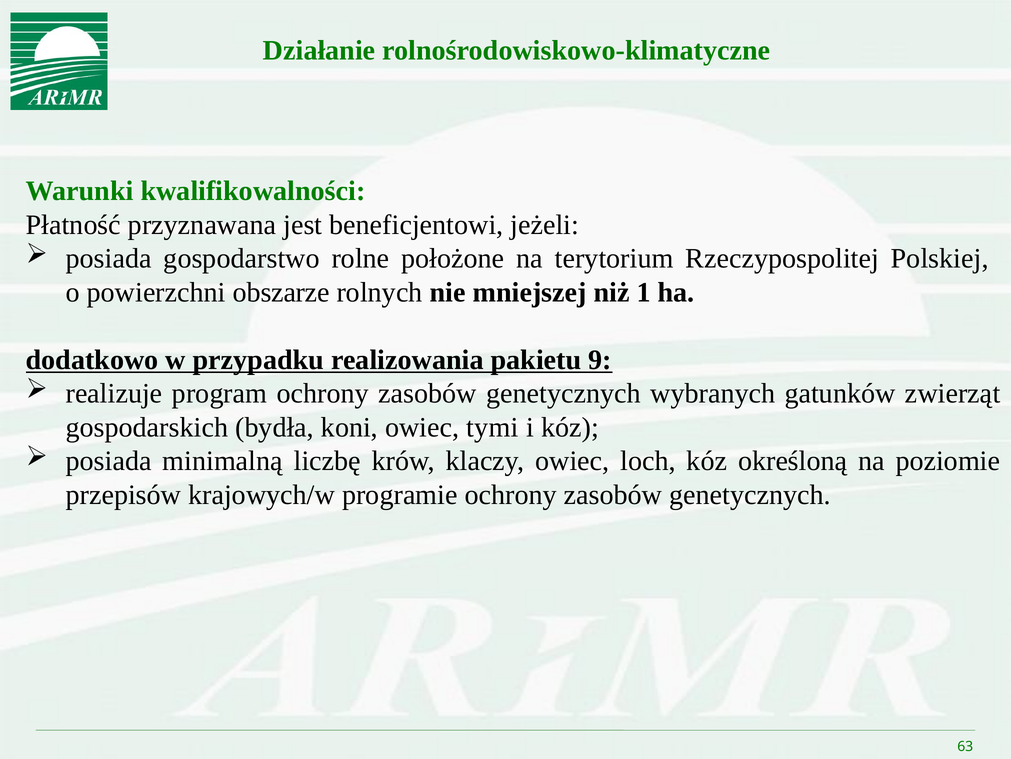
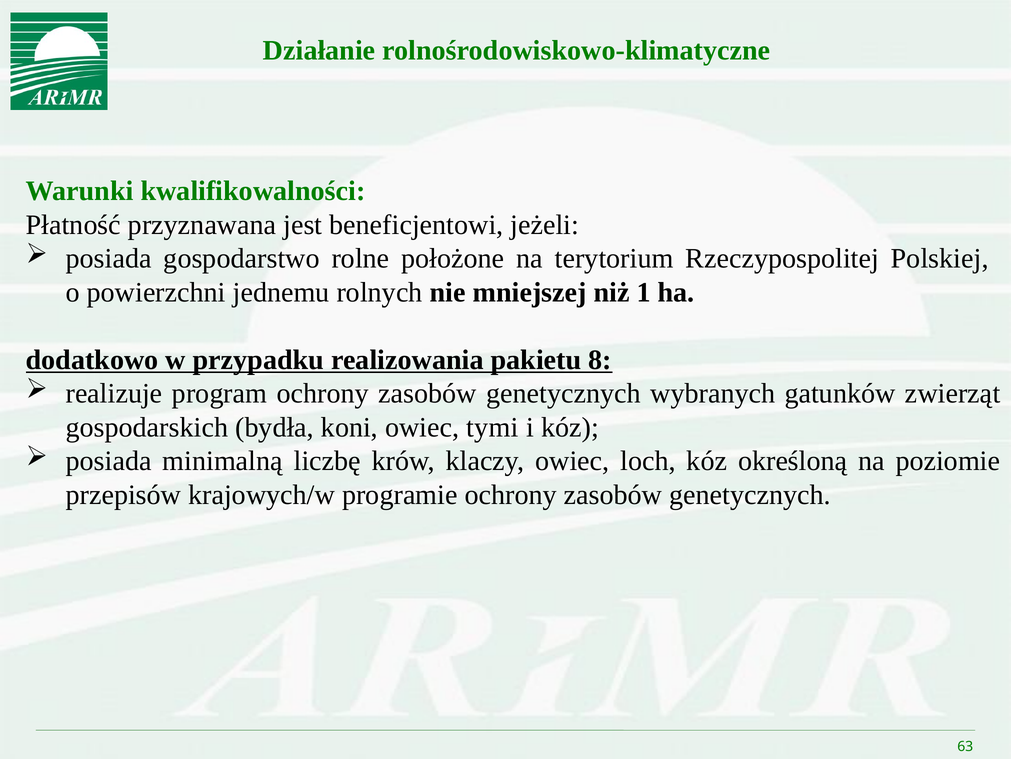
obszarze: obszarze -> jednemu
9: 9 -> 8
